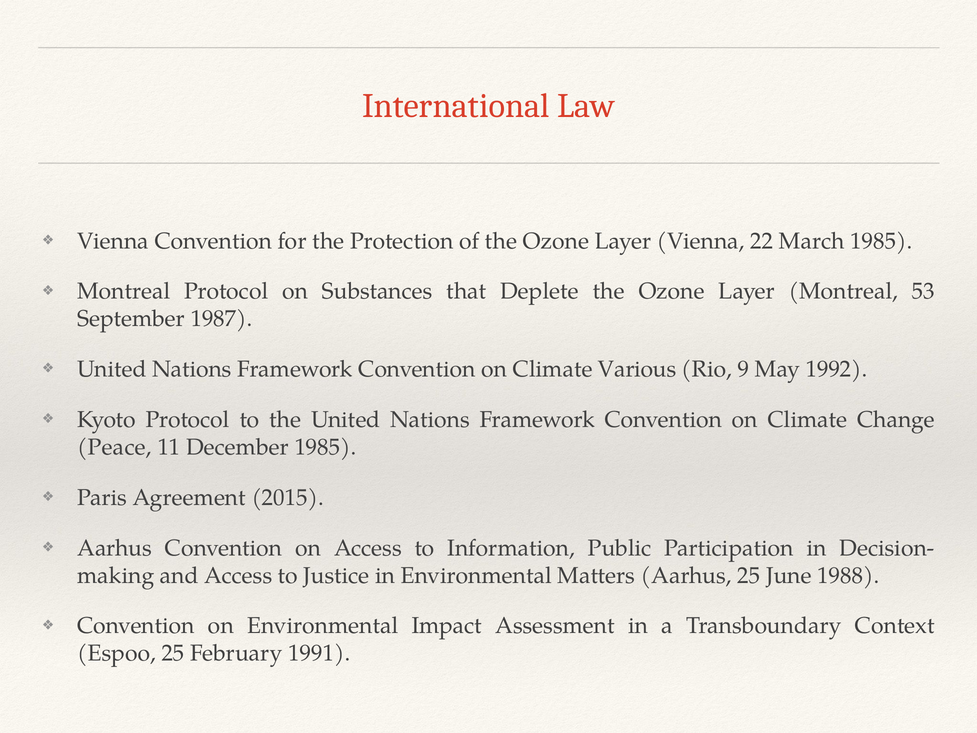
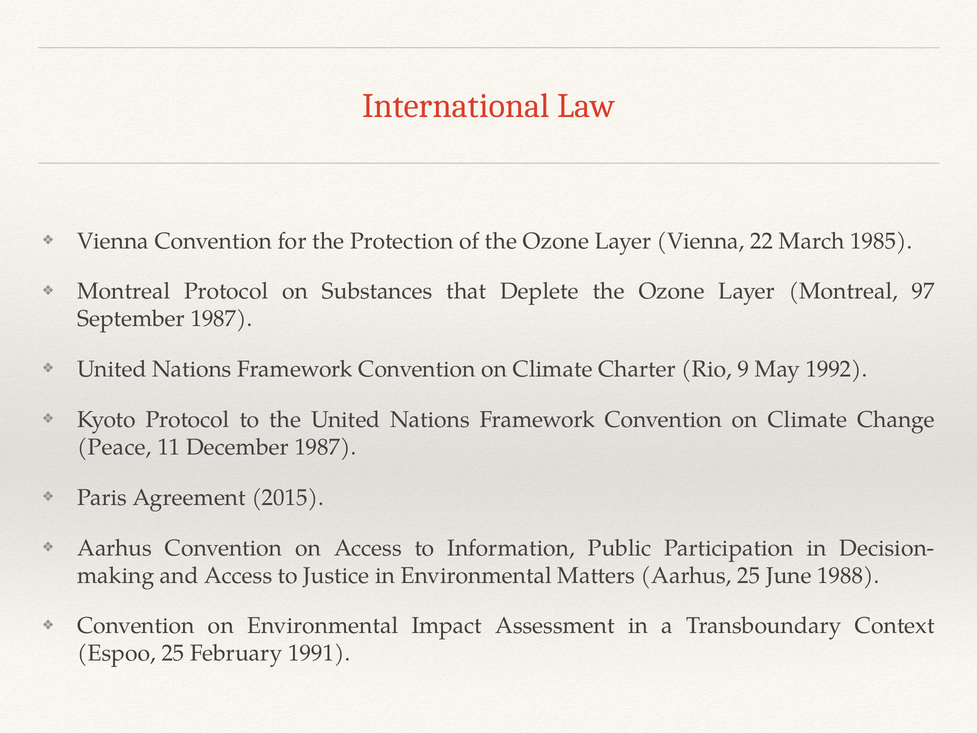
53: 53 -> 97
Various: Various -> Charter
December 1985: 1985 -> 1987
